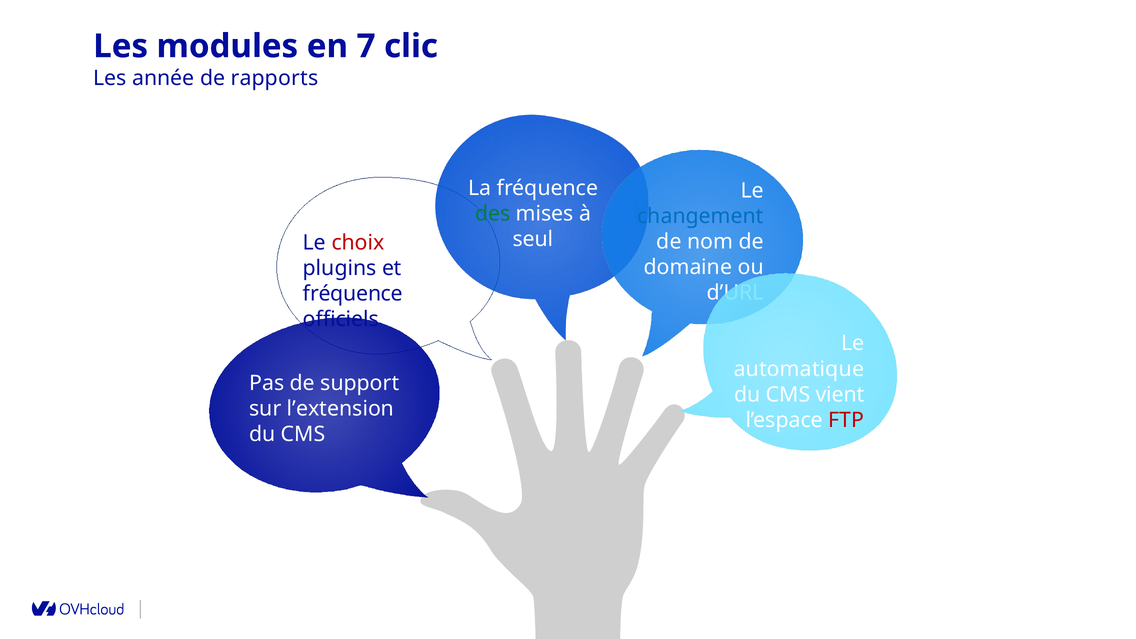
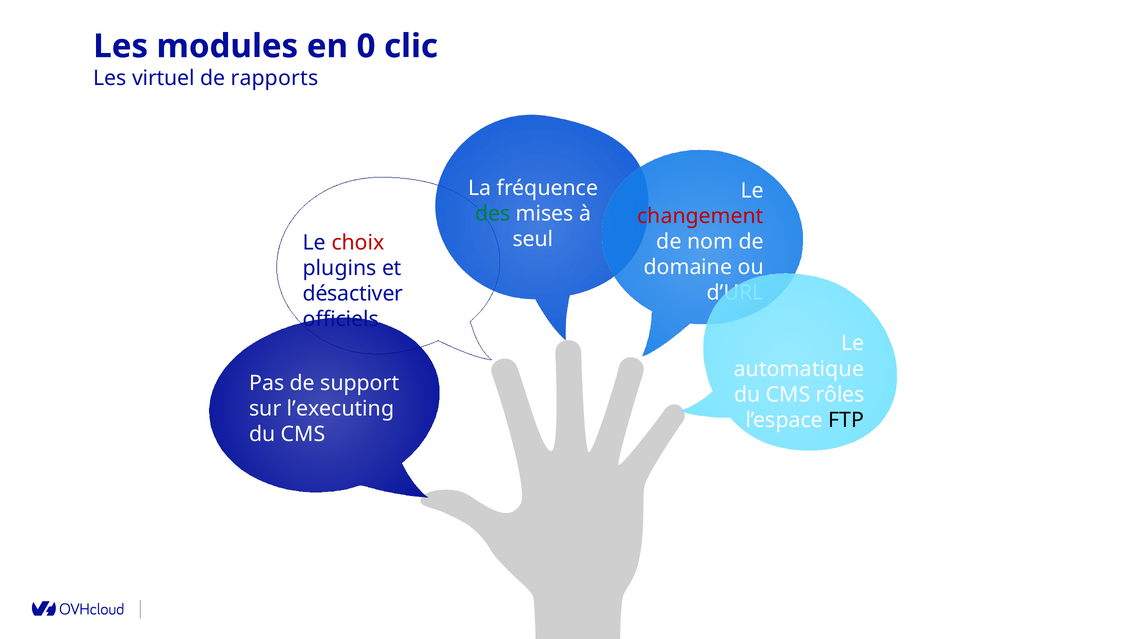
7: 7 -> 0
année: année -> virtuel
changement colour: blue -> red
fréquence at (353, 294): fréquence -> désactiver
vient: vient -> rôles
l’extension: l’extension -> l’executing
FTP colour: red -> black
